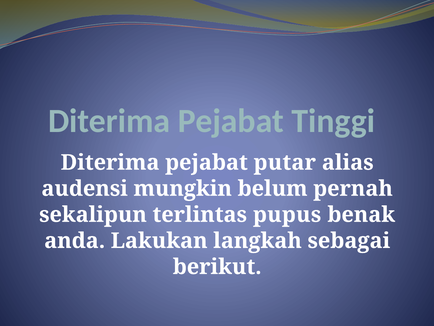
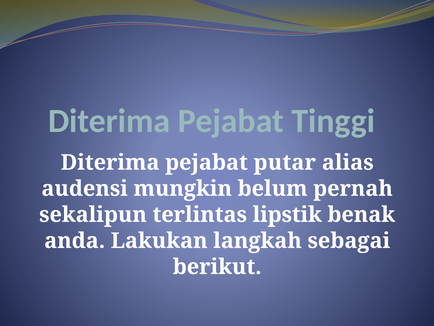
pupus: pupus -> lipstik
